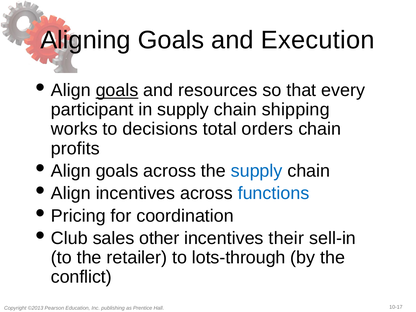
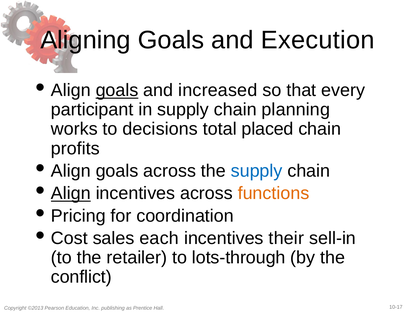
resources: resources -> increased
shipping: shipping -> planning
orders: orders -> placed
Align at (71, 193) underline: none -> present
functions colour: blue -> orange
Club: Club -> Cost
other: other -> each
